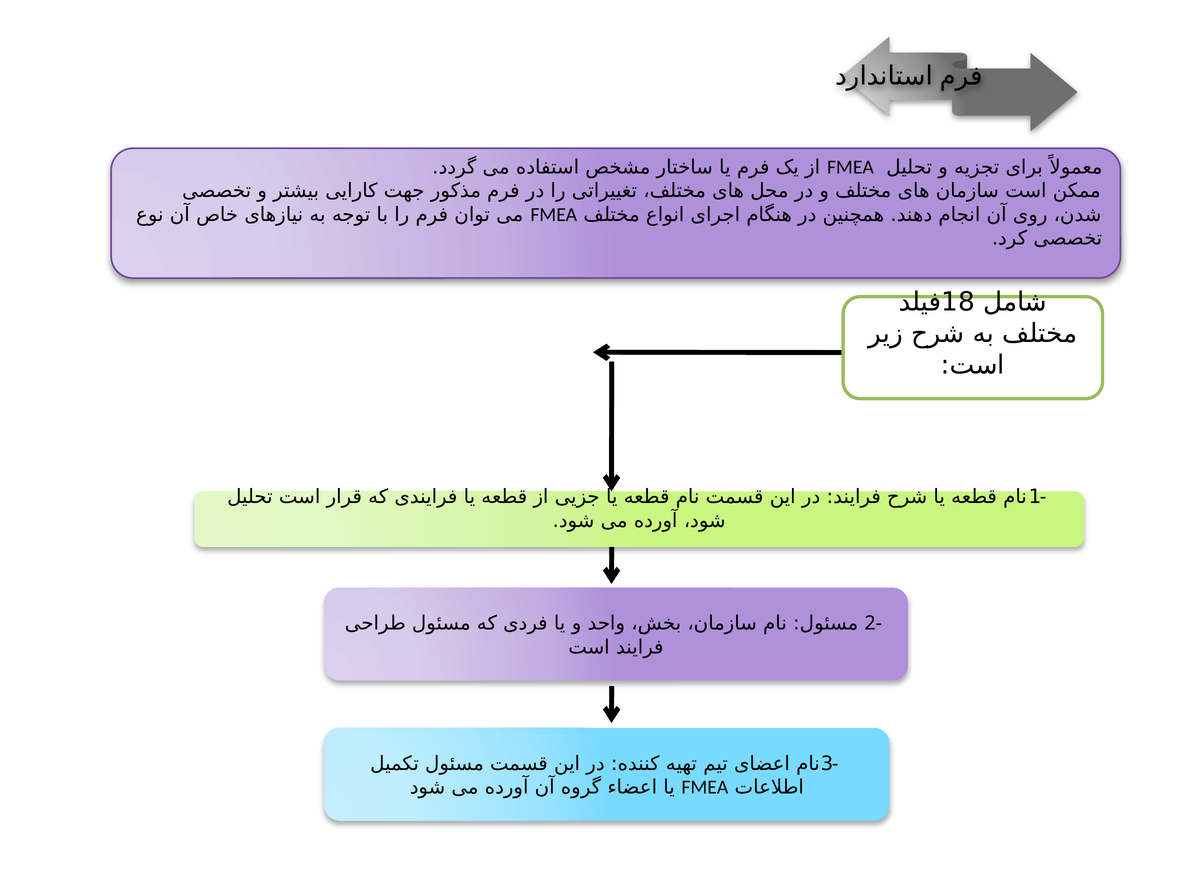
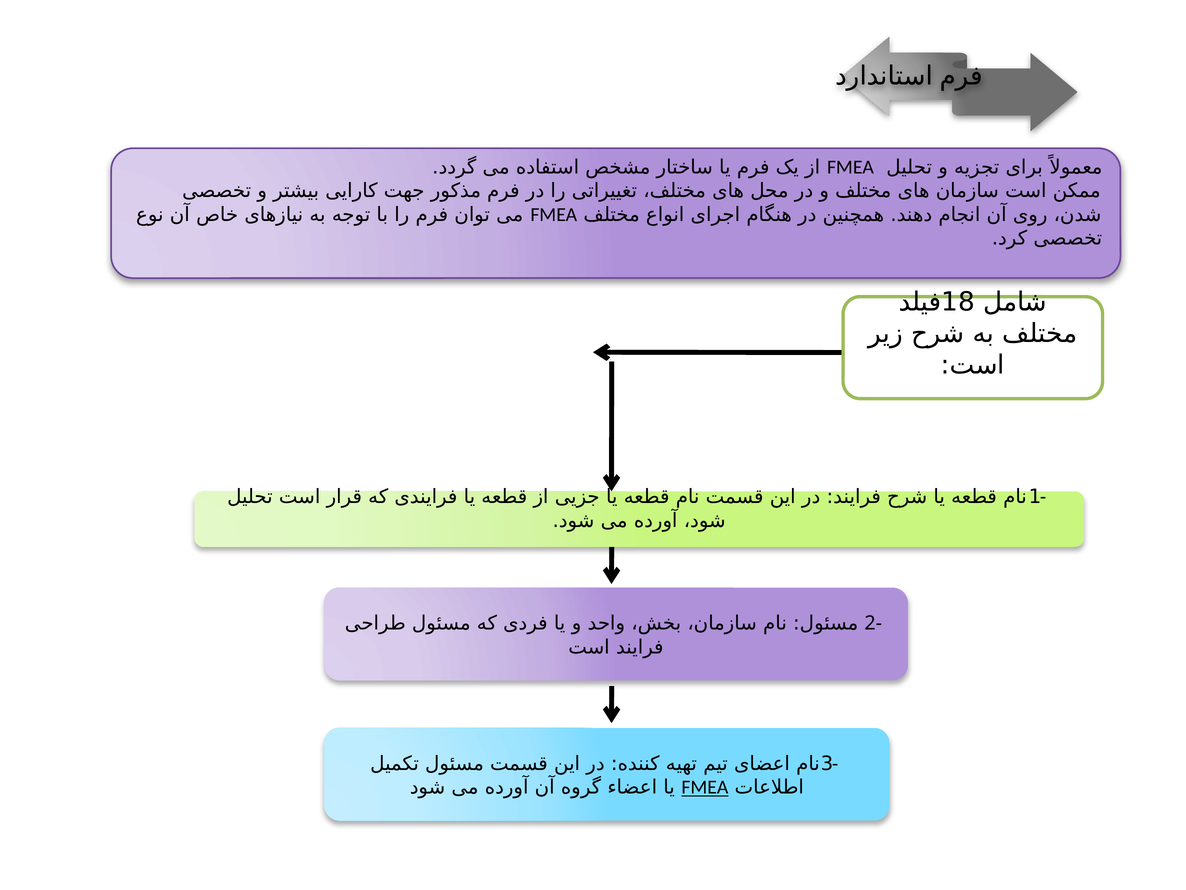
FMEA at (705, 787) underline: none -> present
